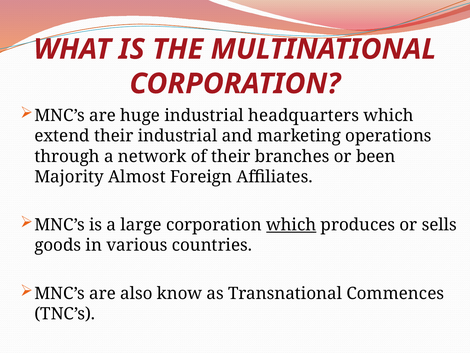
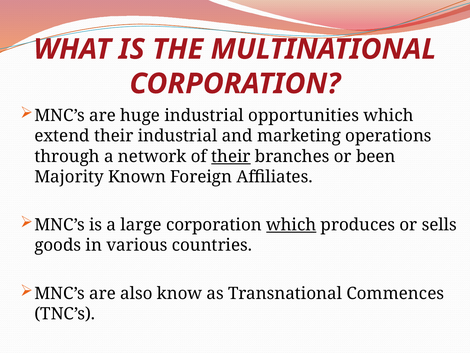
headquarters: headquarters -> opportunities
their at (231, 156) underline: none -> present
Almost: Almost -> Known
